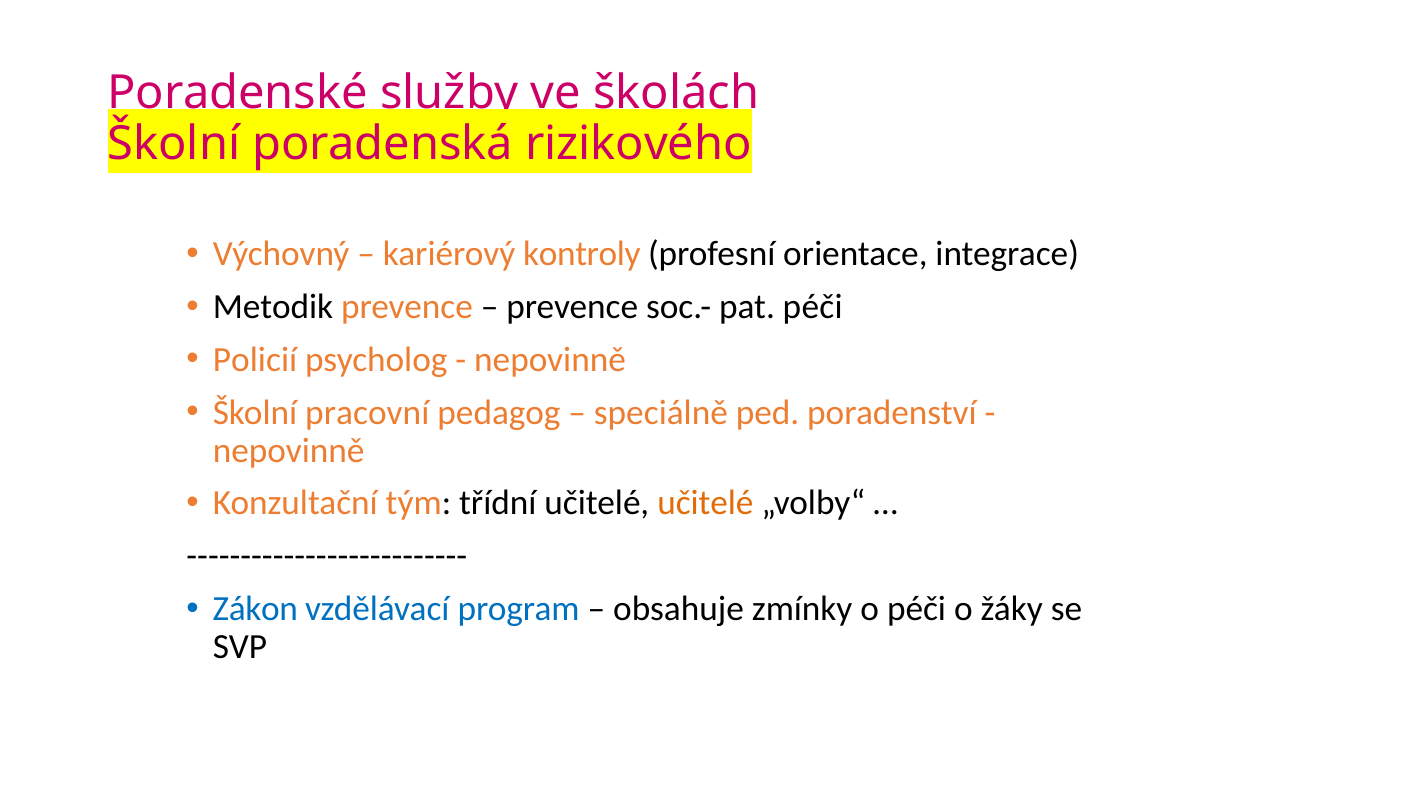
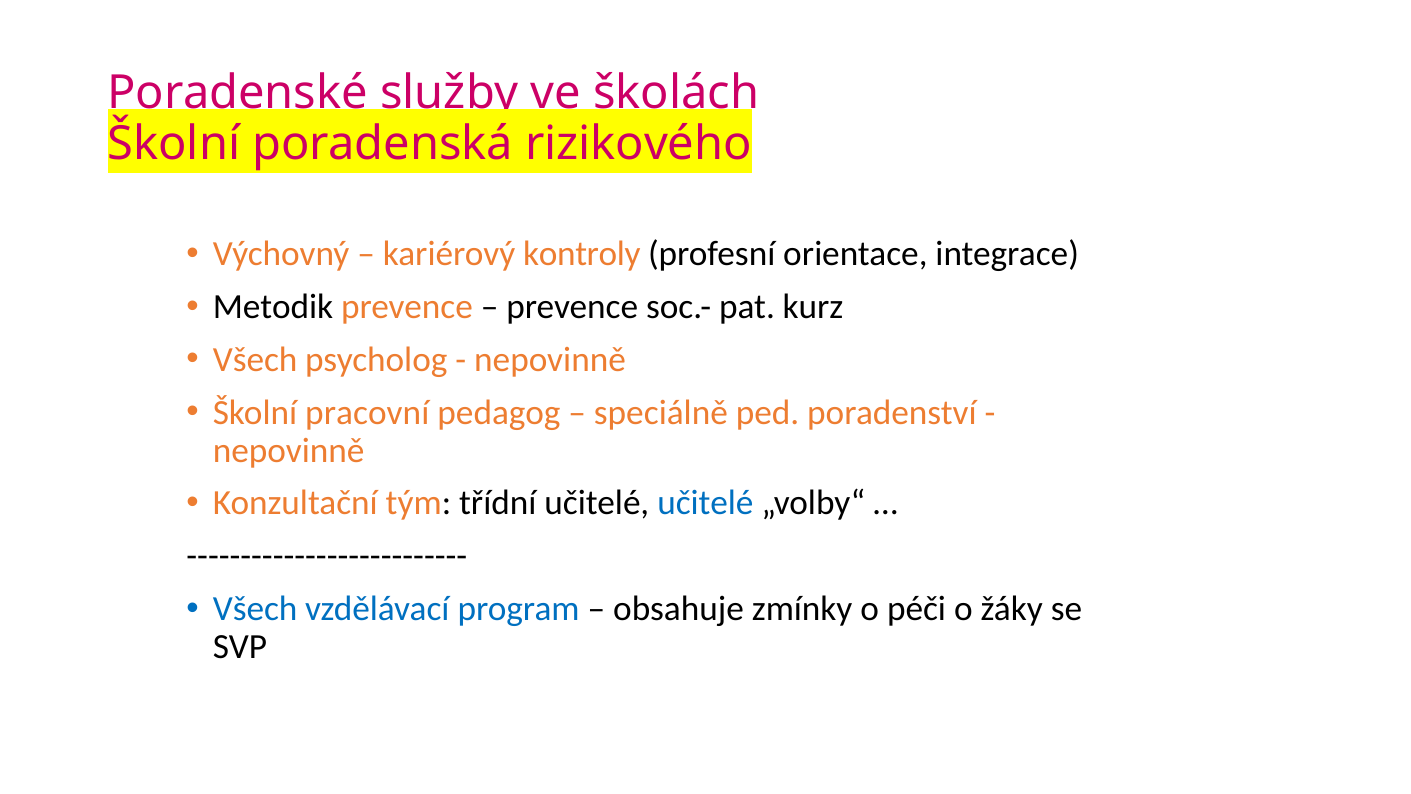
pat péči: péči -> kurz
Policií at (255, 359): Policií -> Všech
učitelé at (705, 503) colour: orange -> blue
Zákon at (255, 609): Zákon -> Všech
